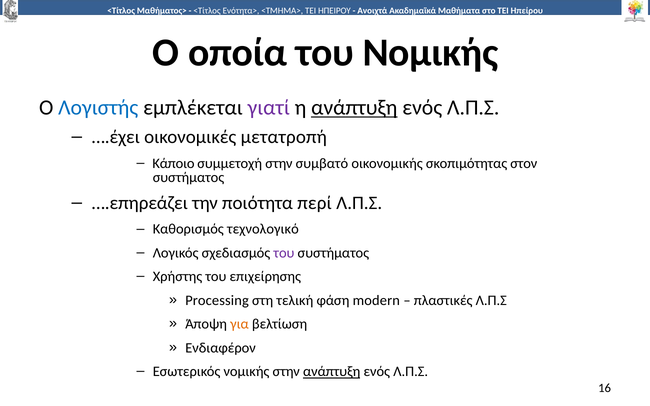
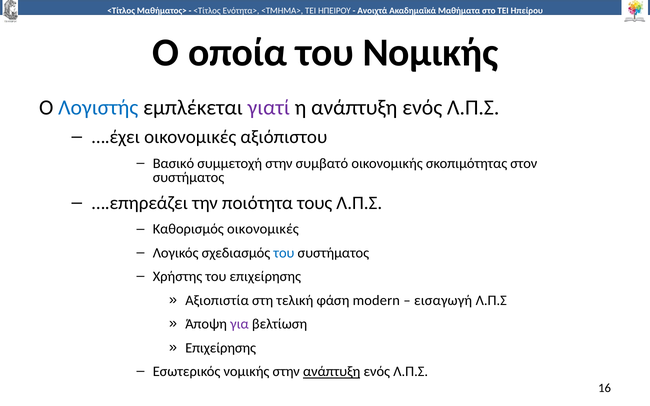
ανάπτυξη at (354, 108) underline: present -> none
μετατροπή: μετατροπή -> αξιόπιστου
Κάποιο: Κάποιο -> Βασικό
περί: περί -> τους
Καθορισμός τεχνολογικό: τεχνολογικό -> οικονομικές
του at (284, 253) colour: purple -> blue
Processing: Processing -> Αξιοπιστία
πλαστικές: πλαστικές -> εισαγωγή
για colour: orange -> purple
Ενδιαφέρον at (221, 348): Ενδιαφέρον -> Επιχείρησης
